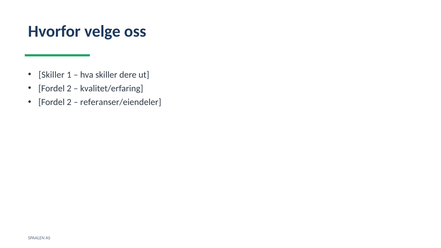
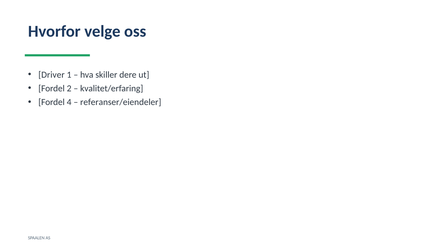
Skiller at (52, 75): Skiller -> Driver
2 at (69, 102): 2 -> 4
